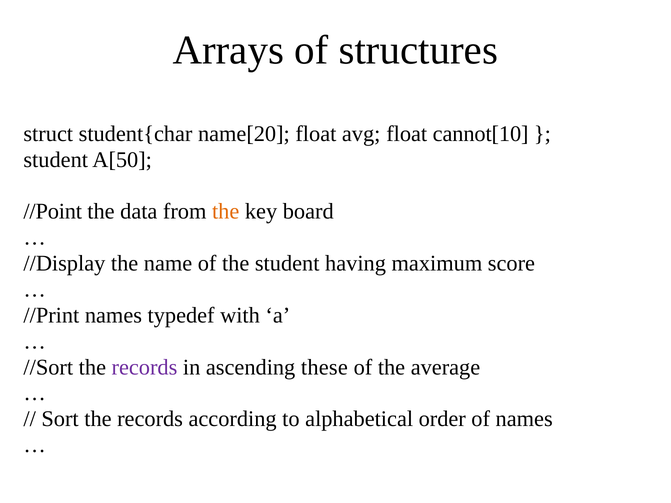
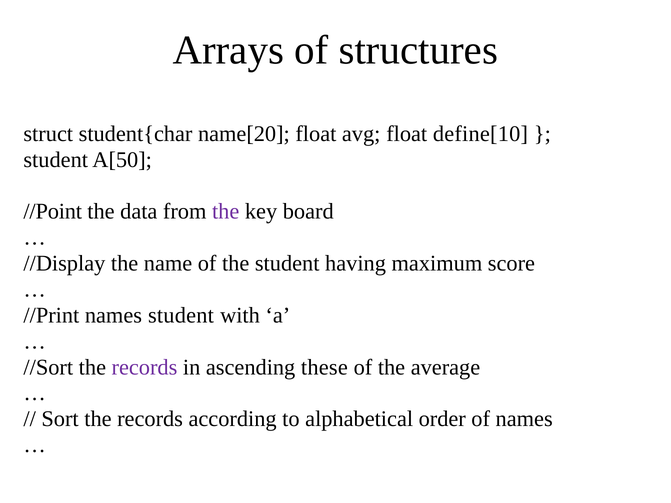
cannot[10: cannot[10 -> define[10
the at (226, 212) colour: orange -> purple
names typedef: typedef -> student
